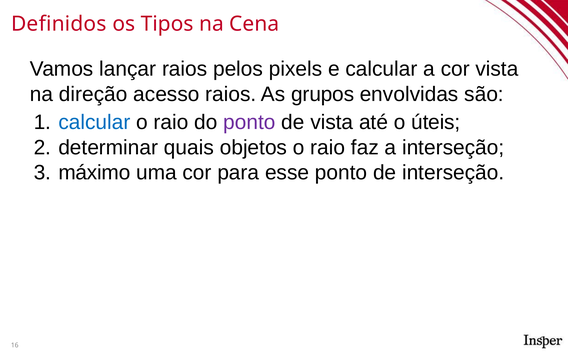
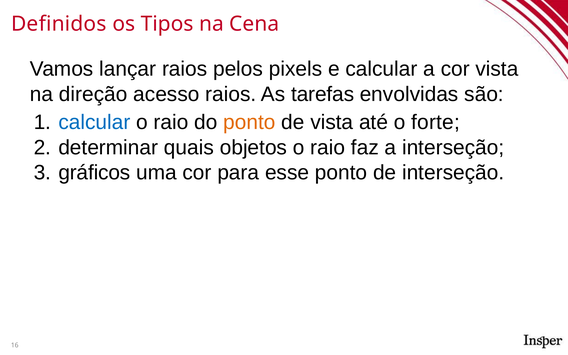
grupos: grupos -> tarefas
ponto at (249, 122) colour: purple -> orange
úteis: úteis -> forte
máximo: máximo -> gráficos
